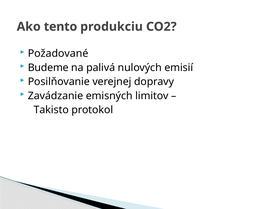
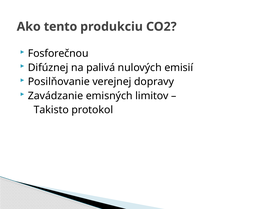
Požadované: Požadované -> Fosforečnou
Budeme: Budeme -> Difúznej
